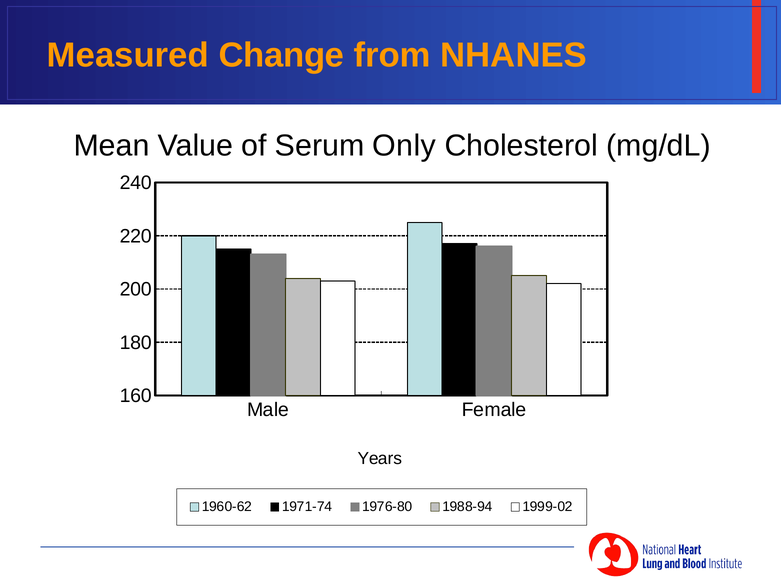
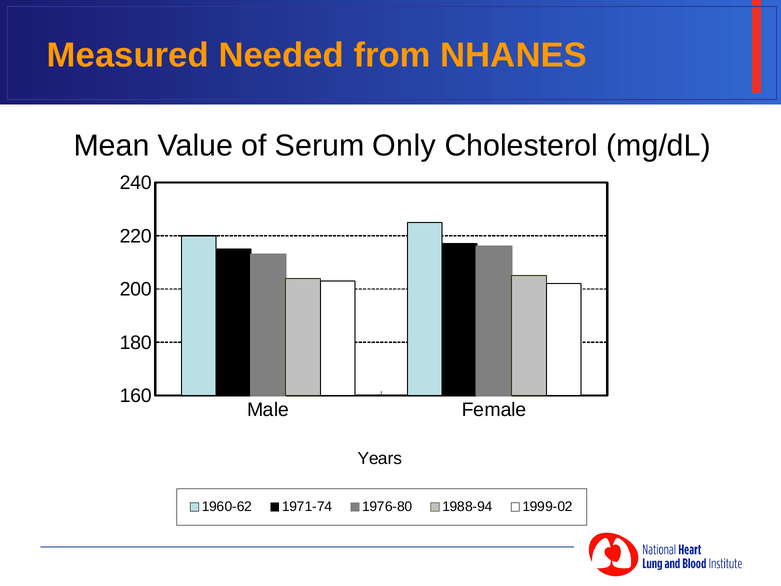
Change: Change -> Needed
